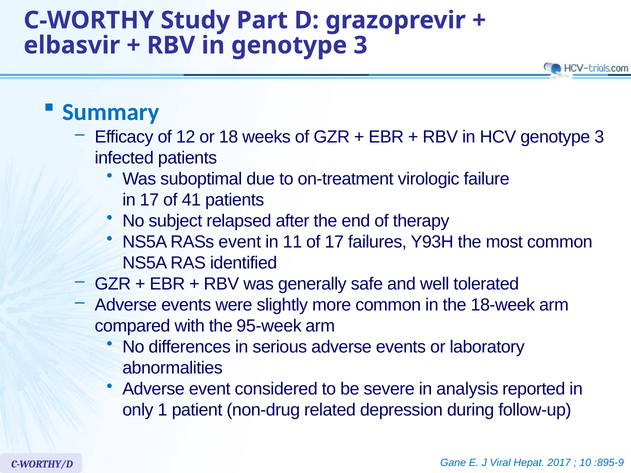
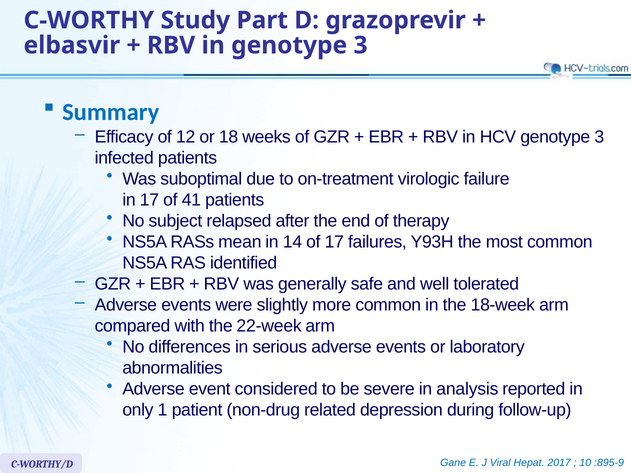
RASs event: event -> mean
11: 11 -> 14
95-week: 95-week -> 22-week
